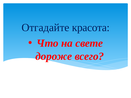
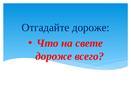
Отгадайте красота: красота -> дороже
